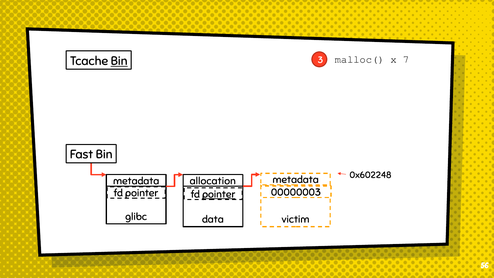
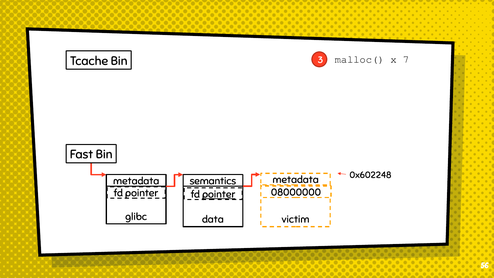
Bin at (119, 61) underline: present -> none
allocation: allocation -> semantics
00000003: 00000003 -> 08000000
